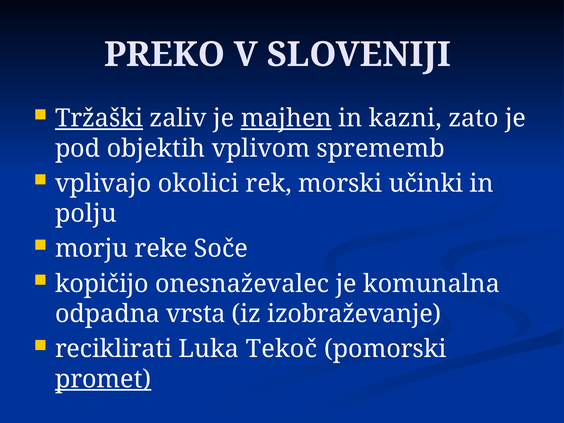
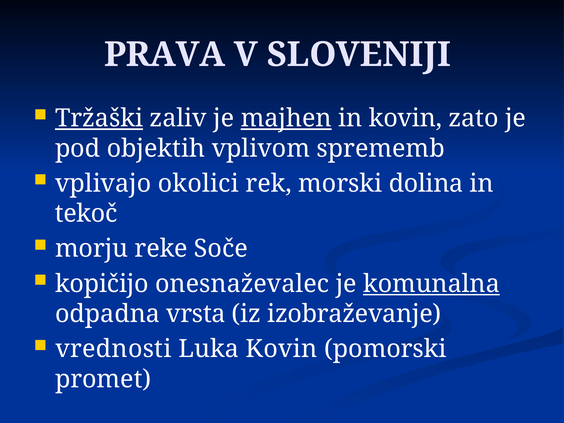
PREKO: PREKO -> PRAVA
in kazni: kazni -> kovin
učinki: učinki -> dolina
polju: polju -> tekoč
komunalna underline: none -> present
reciklirati: reciklirati -> vrednosti
Luka Tekoč: Tekoč -> Kovin
promet underline: present -> none
